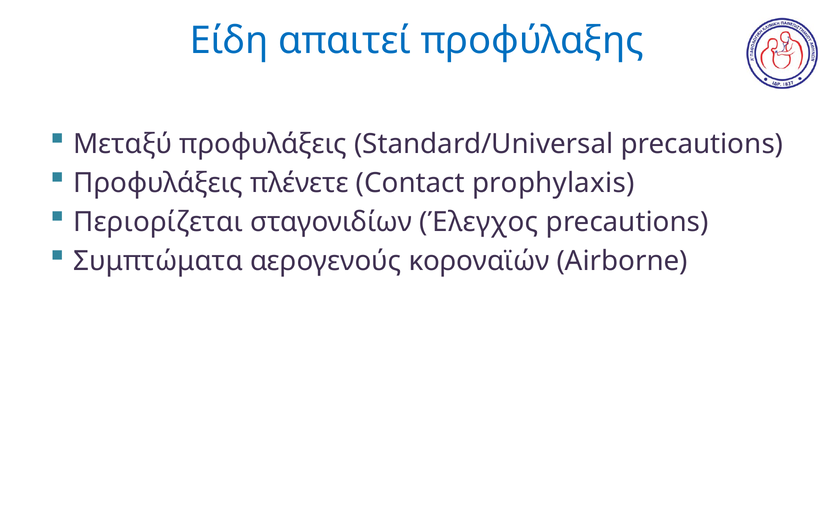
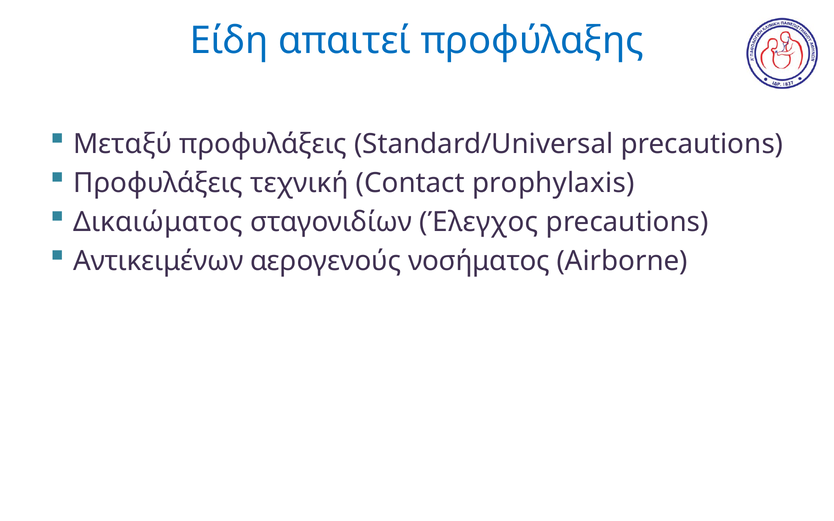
πλένετε: πλένετε -> τεχνική
Περιορίζεται: Περιορίζεται -> Δικαιώματος
Συμπτώματα: Συμπτώματα -> Αντικειμένων
κοροναϊών: κοροναϊών -> νοσήματος
